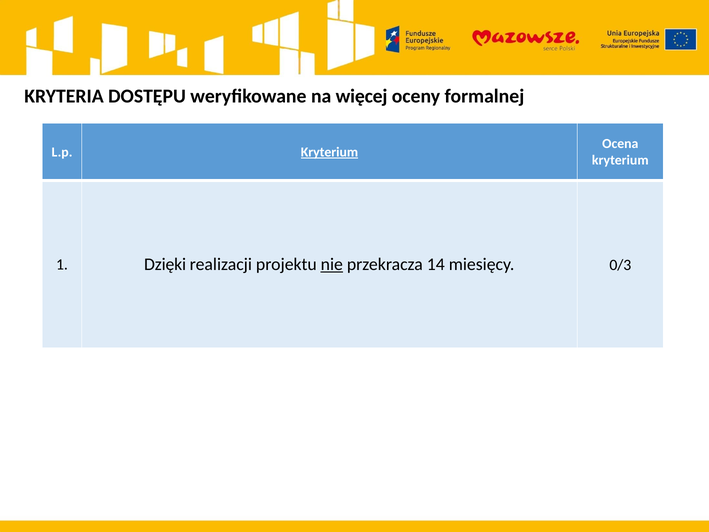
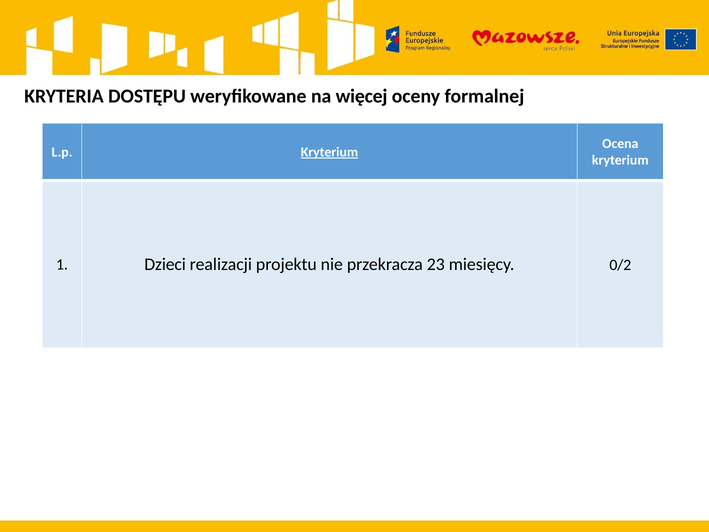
Dzięki: Dzięki -> Dzieci
nie underline: present -> none
14: 14 -> 23
0/3: 0/3 -> 0/2
